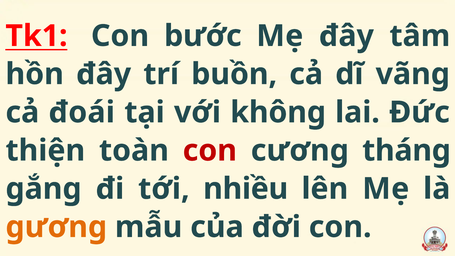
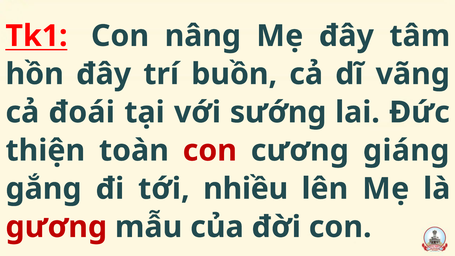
bước: bước -> nâng
không: không -> sướng
tháng: tháng -> giáng
gương colour: orange -> red
